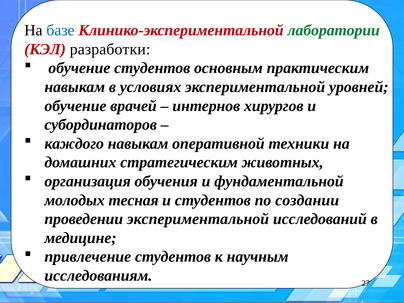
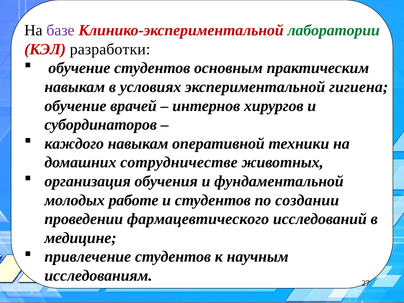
базе colour: blue -> purple
уровней: уровней -> гигиена
стратегическим: стратегическим -> сотрудничестве
тесная: тесная -> работе
проведении экспериментальной: экспериментальной -> фармацевтического
